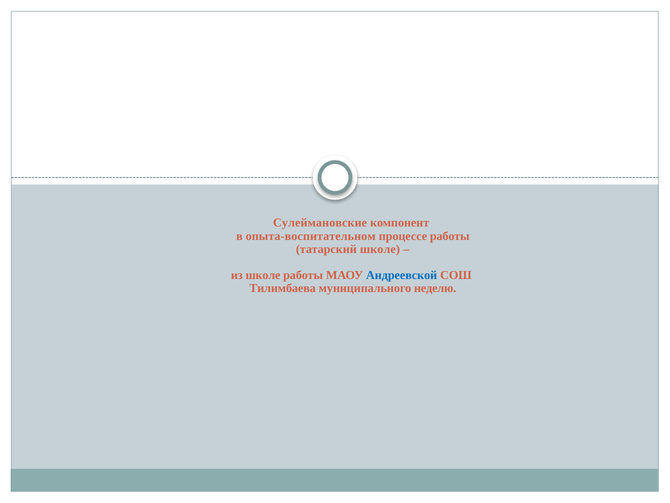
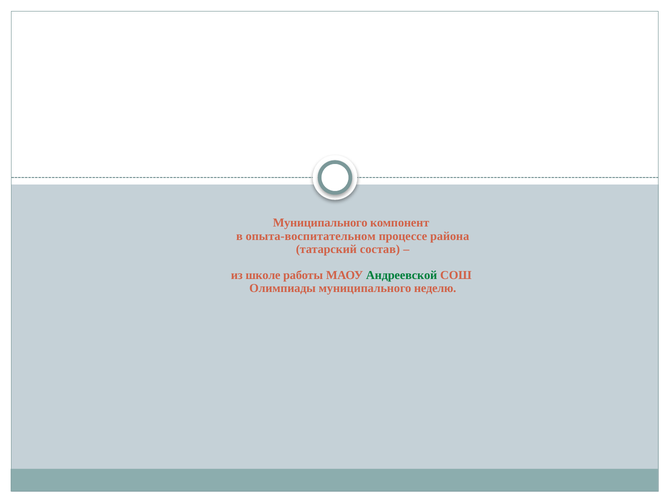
Сулеймановские at (320, 223): Сулеймановские -> Муниципального
процессе работы: работы -> района
татарский школе: школе -> состав
Андреевской colour: blue -> green
Тилимбаева: Тилимбаева -> Олимпиады
